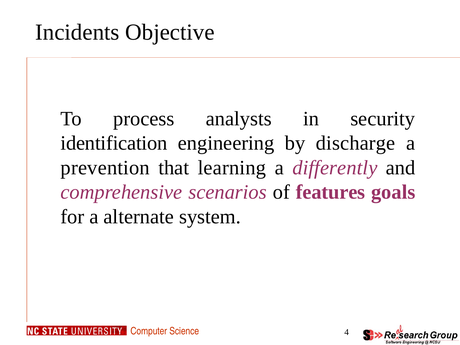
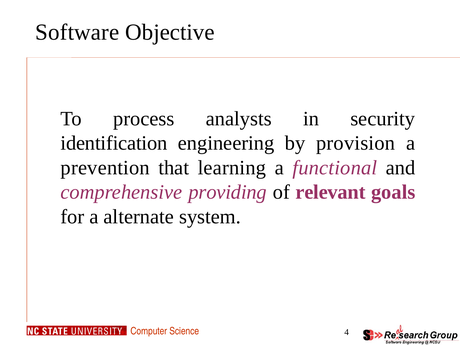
Incidents: Incidents -> Software
discharge: discharge -> provision
differently: differently -> functional
scenarios: scenarios -> providing
features: features -> relevant
